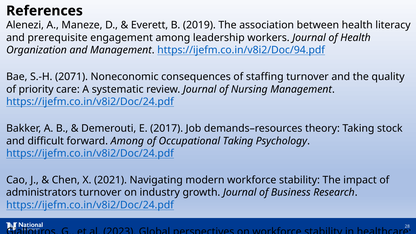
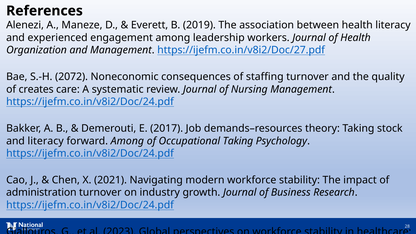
prerequisite: prerequisite -> experienced
https://ijefm.co.in/v8i2/Doc/94.pdf: https://ijefm.co.in/v8i2/Doc/94.pdf -> https://ijefm.co.in/v8i2/Doc/27.pdf
2071: 2071 -> 2072
priority: priority -> creates
and difficult: difficult -> literacy
administrators: administrators -> administration
